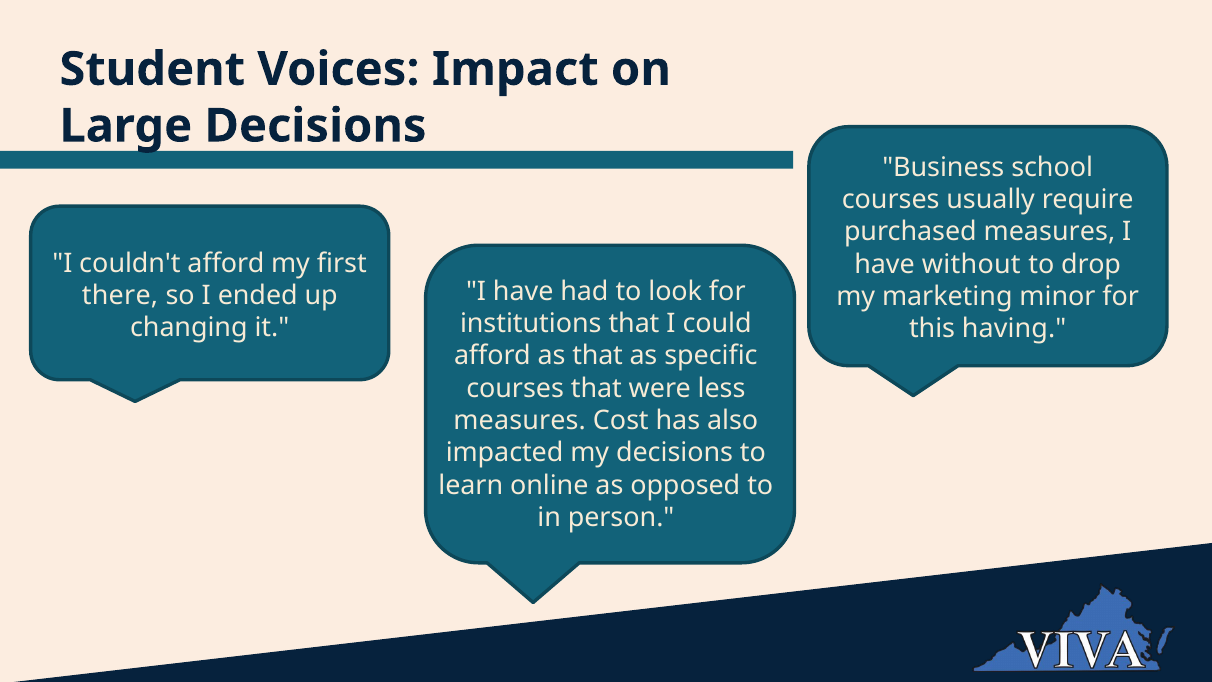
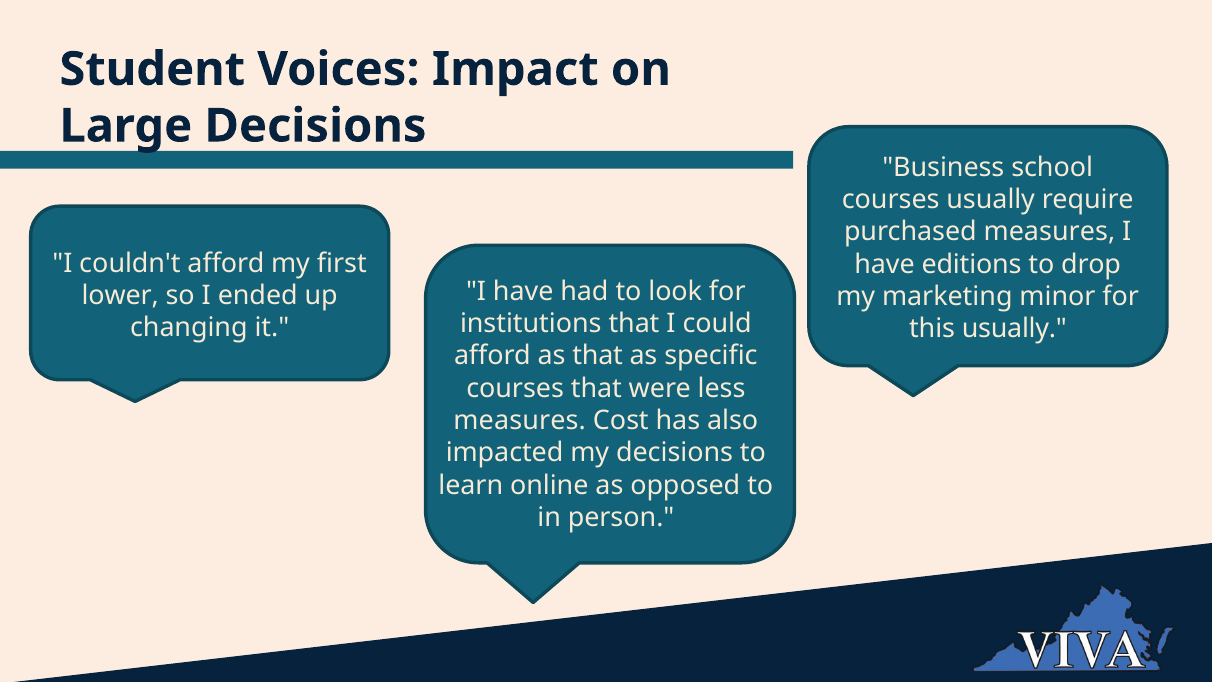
without: without -> editions
there: there -> lower
this having: having -> usually
